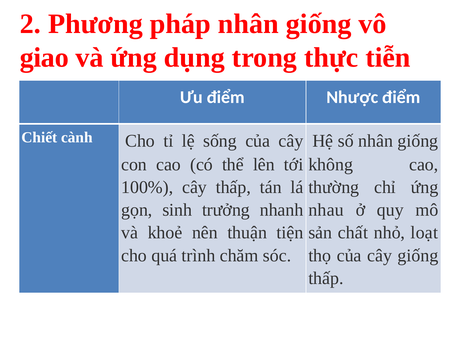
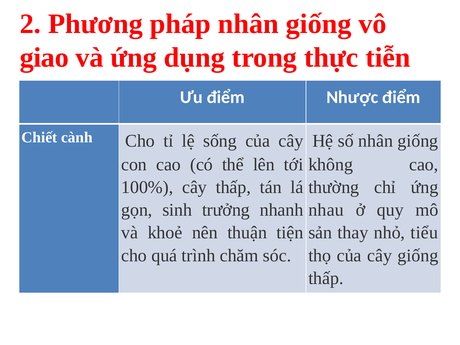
chất: chất -> thay
loạt: loạt -> tiểu
